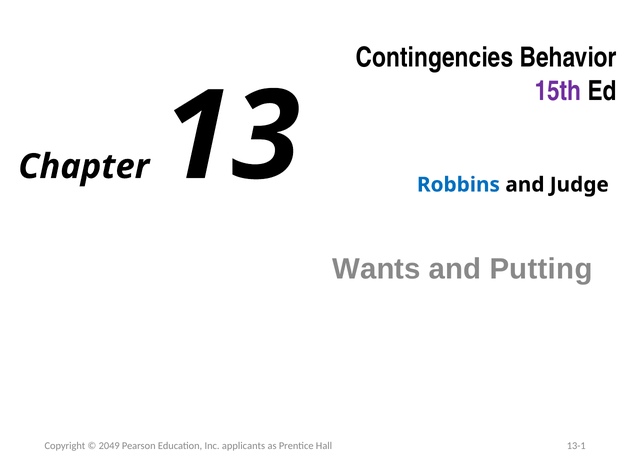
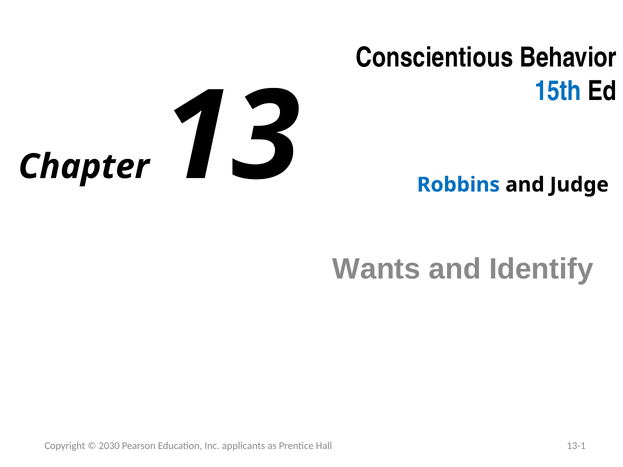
Contingencies: Contingencies -> Conscientious
15th colour: purple -> blue
Putting: Putting -> Identify
2049: 2049 -> 2030
